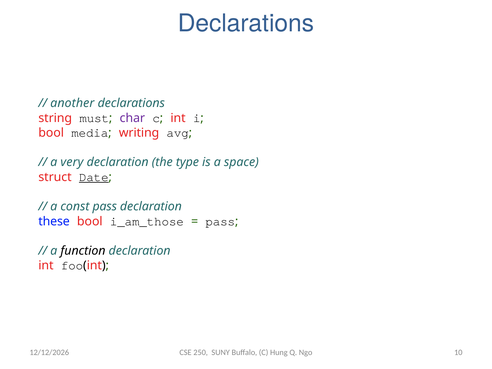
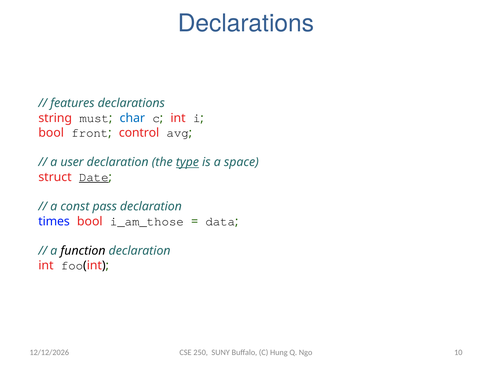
another: another -> features
char colour: purple -> blue
media: media -> front
writing: writing -> control
very: very -> user
type underline: none -> present
these: these -> times
pass at (220, 221): pass -> data
